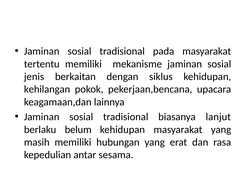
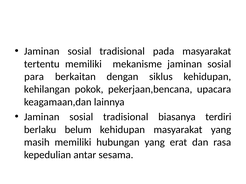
jenis: jenis -> para
lanjut: lanjut -> terdiri
